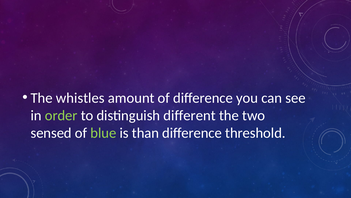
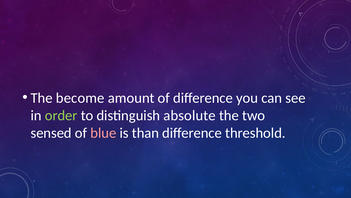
whistles: whistles -> become
different: different -> absolute
blue colour: light green -> pink
